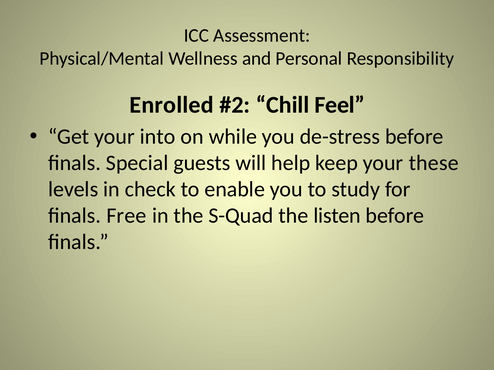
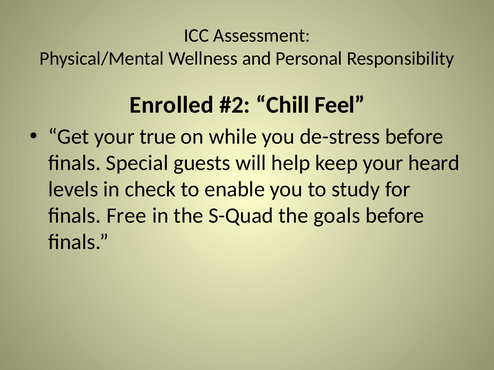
into: into -> true
these: these -> heard
listen: listen -> goals
